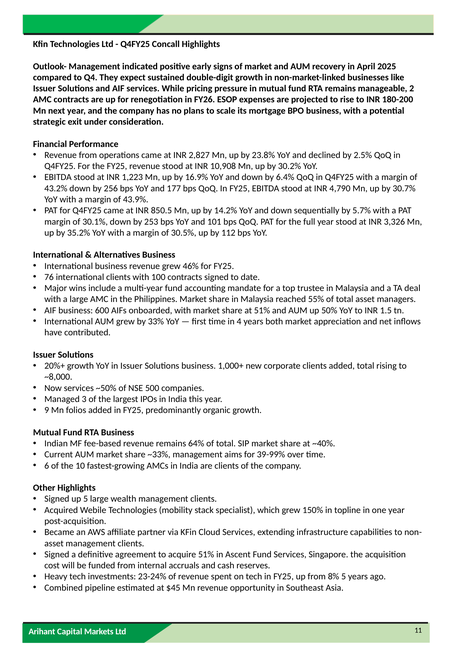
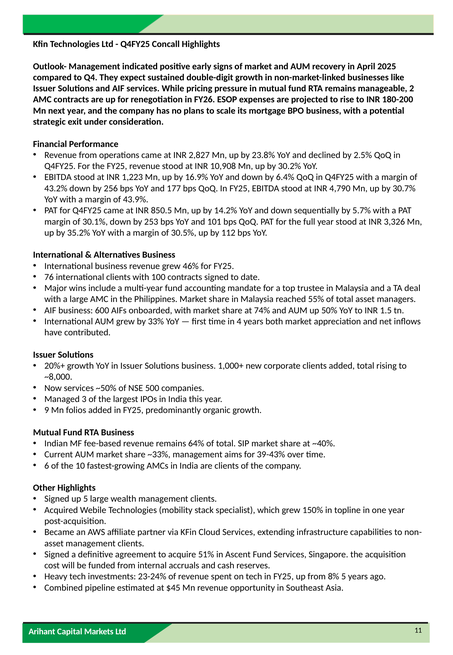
at 51%: 51% -> 74%
39-99%: 39-99% -> 39-43%
